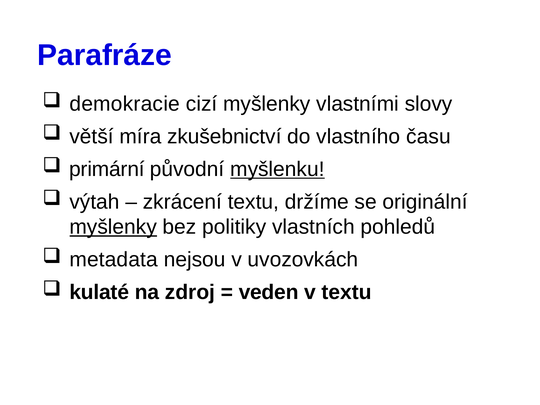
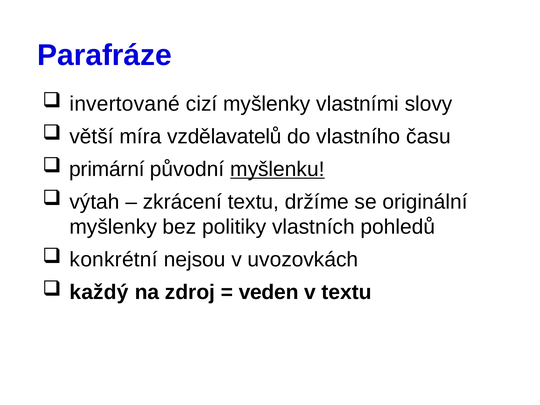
demokracie: demokracie -> invertované
zkušebnictví: zkušebnictví -> vzdělavatelů
myšlenky at (113, 227) underline: present -> none
metadata: metadata -> konkrétní
kulaté: kulaté -> každý
